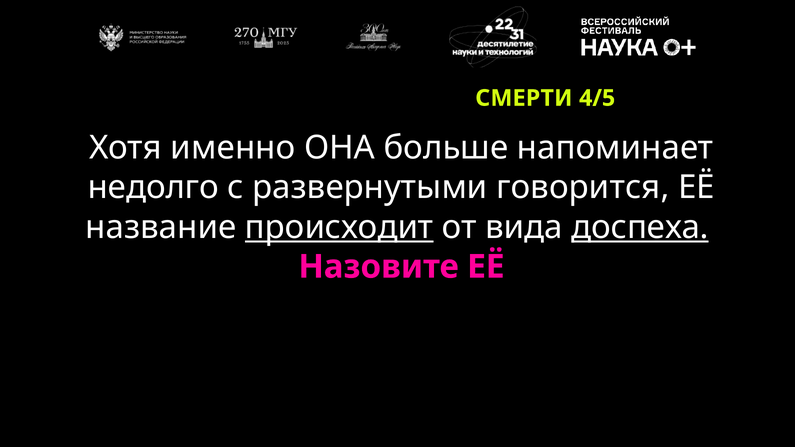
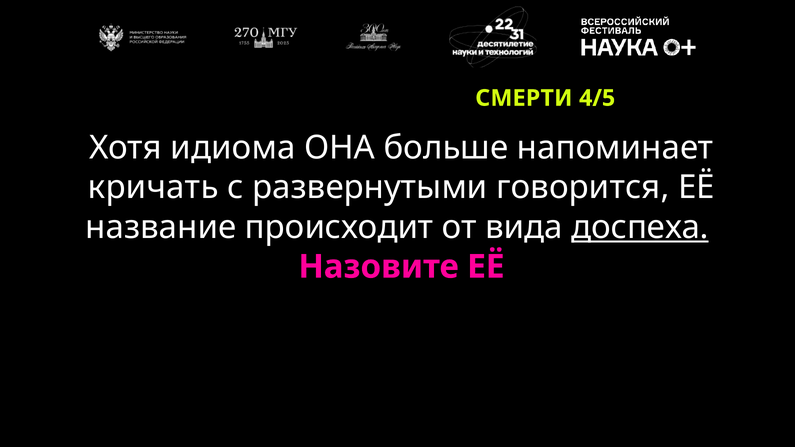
именно: именно -> идиома
недолго: недолго -> кричать
происходит underline: present -> none
